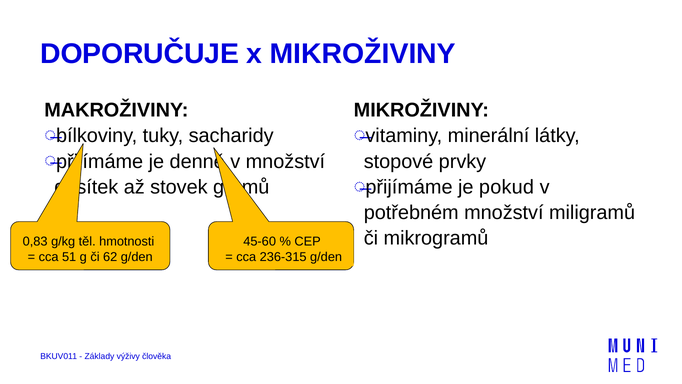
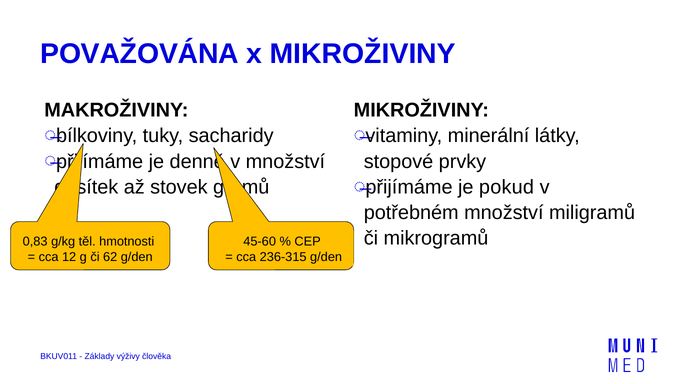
DOPORUČUJE: DOPORUČUJE -> POVAŽOVÁNA
51: 51 -> 12
